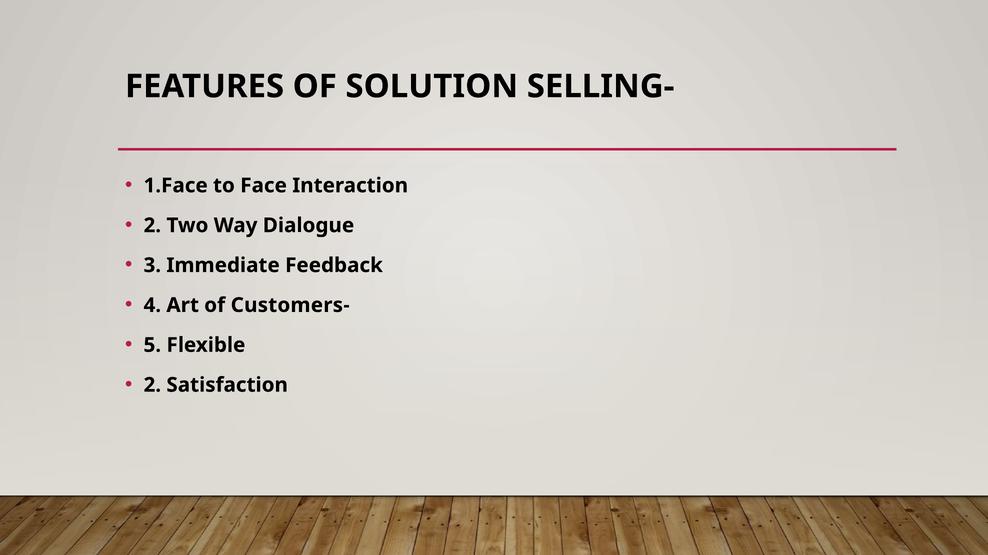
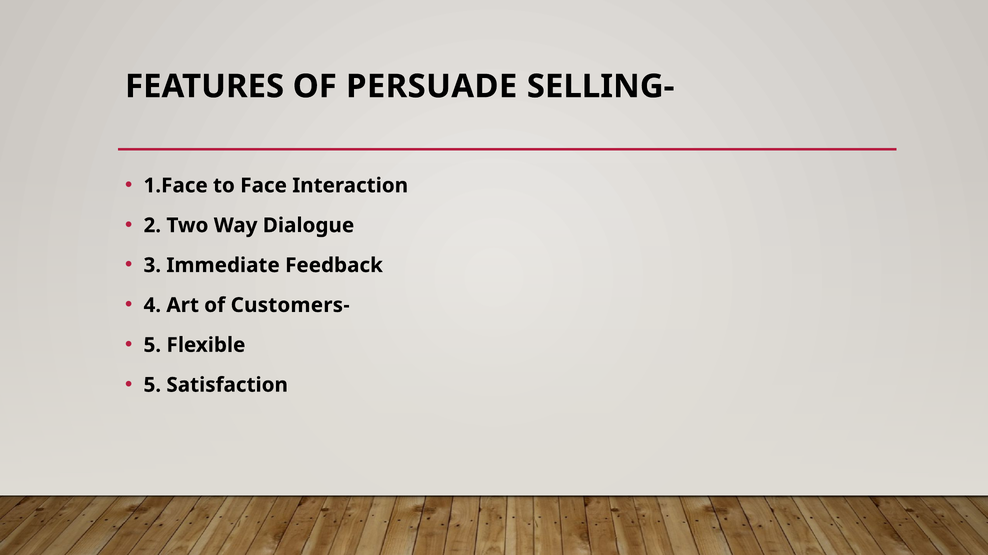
SOLUTION: SOLUTION -> PERSUADE
2 at (152, 385): 2 -> 5
